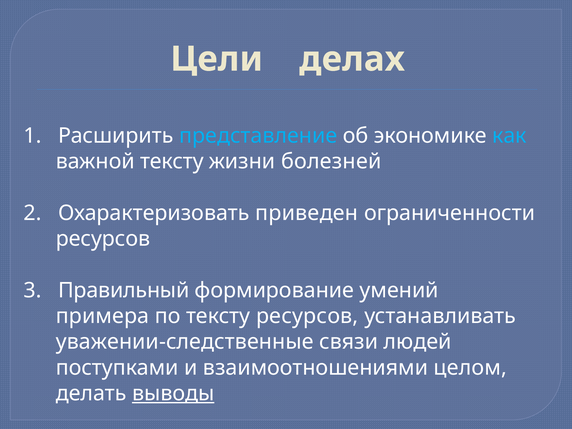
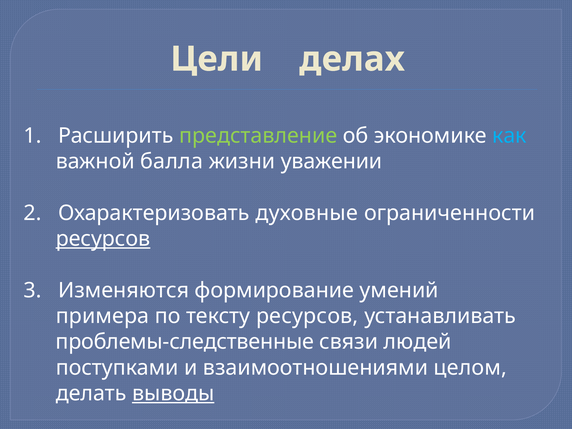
представление colour: light blue -> light green
важной тексту: тексту -> балла
болезней: болезней -> уважении
приведен: приведен -> духовные
ресурсов at (103, 239) underline: none -> present
Правильный: Правильный -> Изменяются
уважении-следственные: уважении-следственные -> проблемы-следственные
